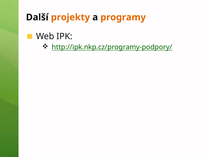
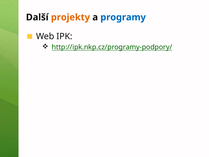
programy colour: orange -> blue
